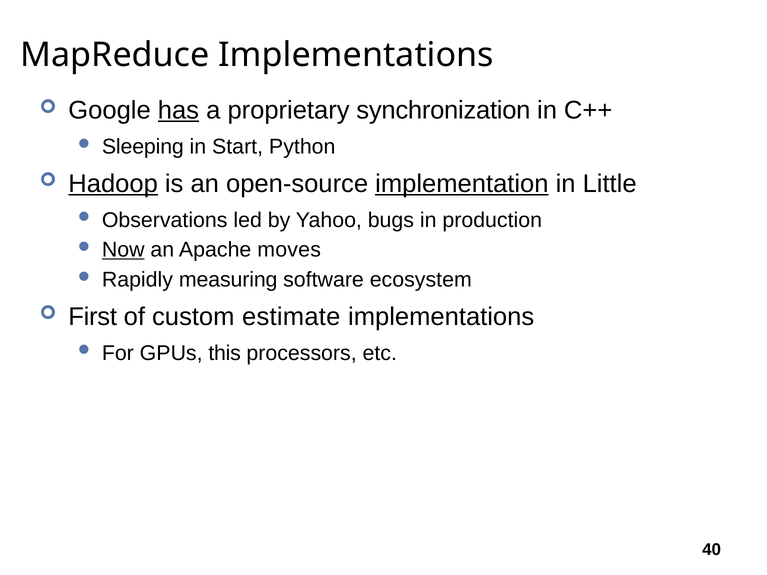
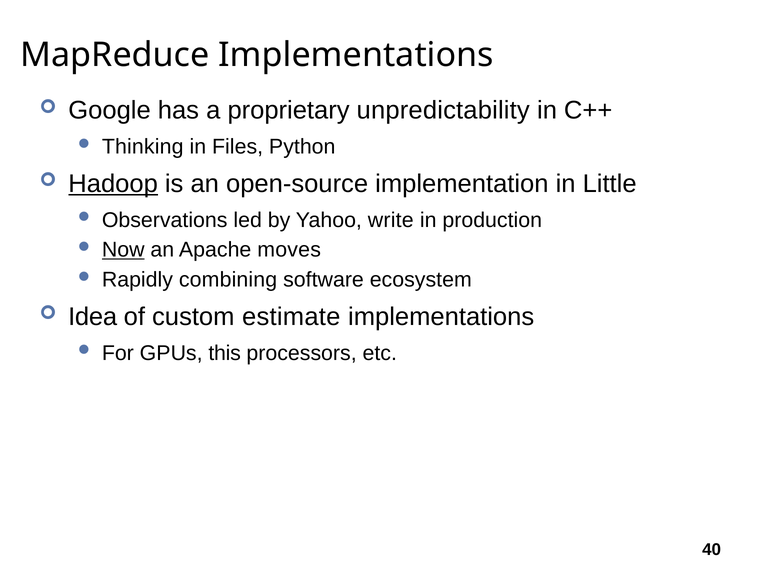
has underline: present -> none
synchronization: synchronization -> unpredictability
Sleeping: Sleeping -> Thinking
Start: Start -> Files
implementation underline: present -> none
bugs: bugs -> write
measuring: measuring -> combining
First: First -> Idea
